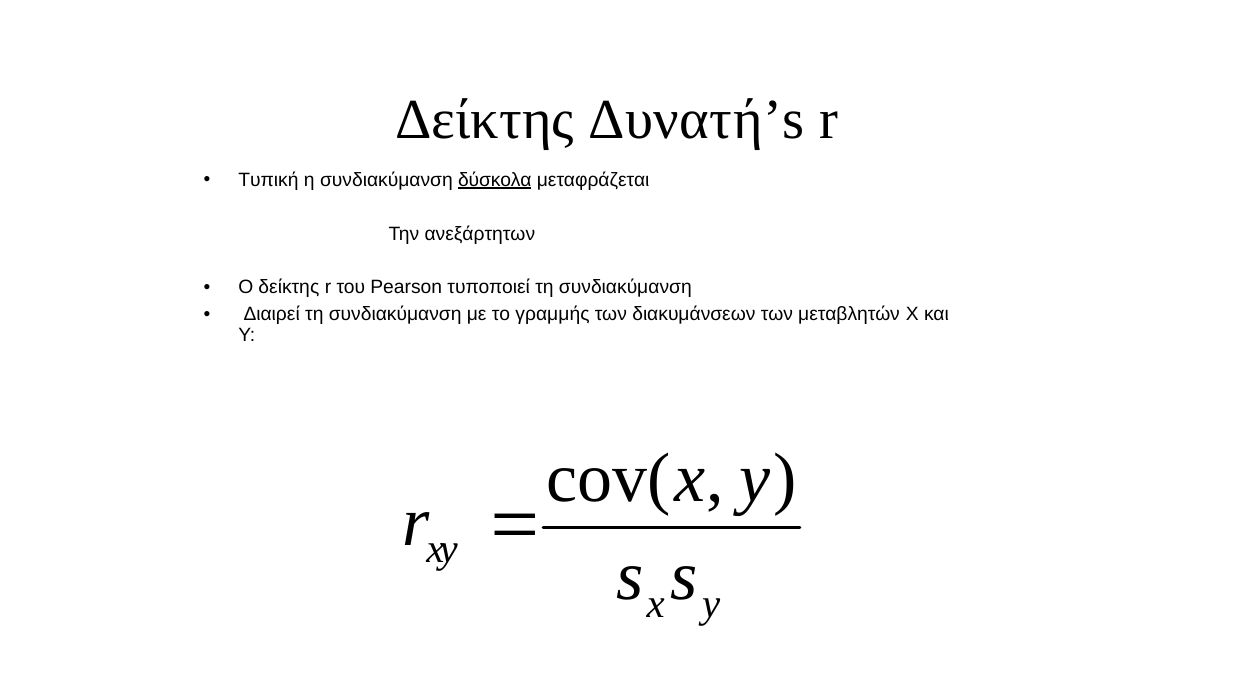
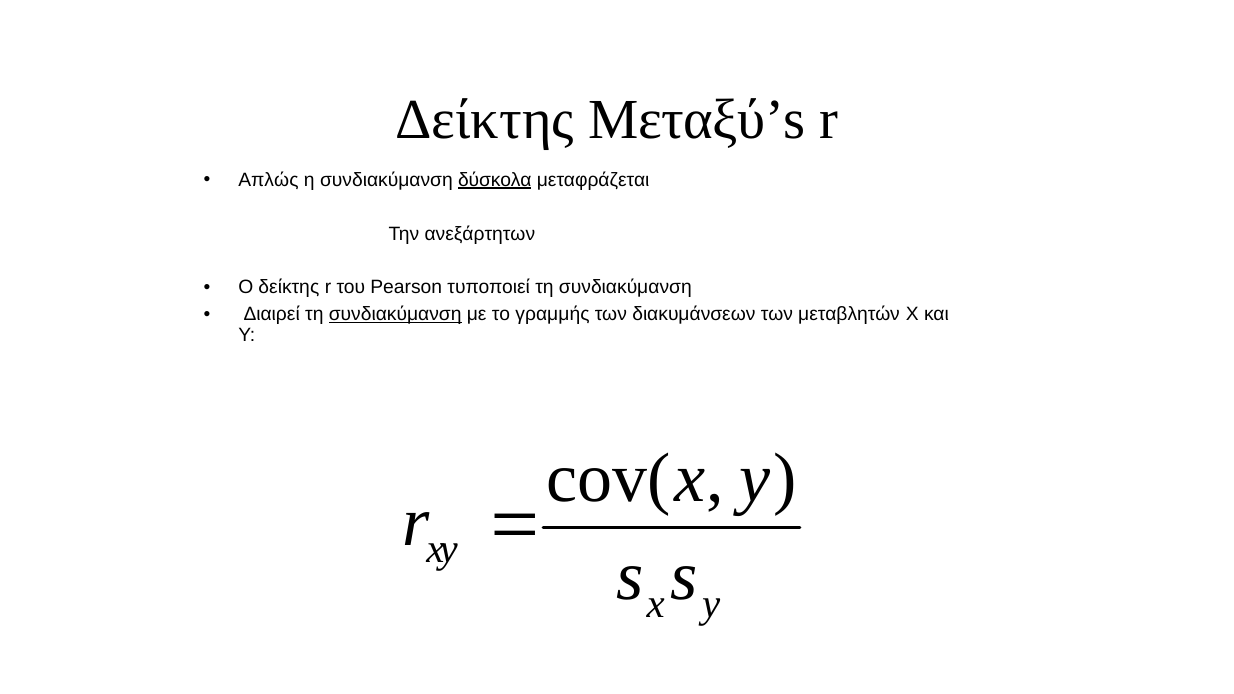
Δυνατή’s: Δυνατή’s -> Μεταξύ’s
Τυπική: Τυπική -> Απλώς
συνδιακύμανση at (395, 315) underline: none -> present
